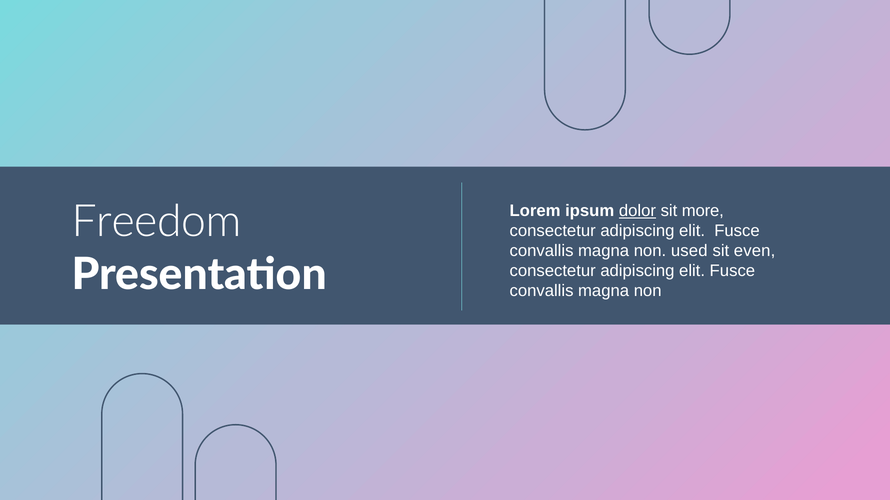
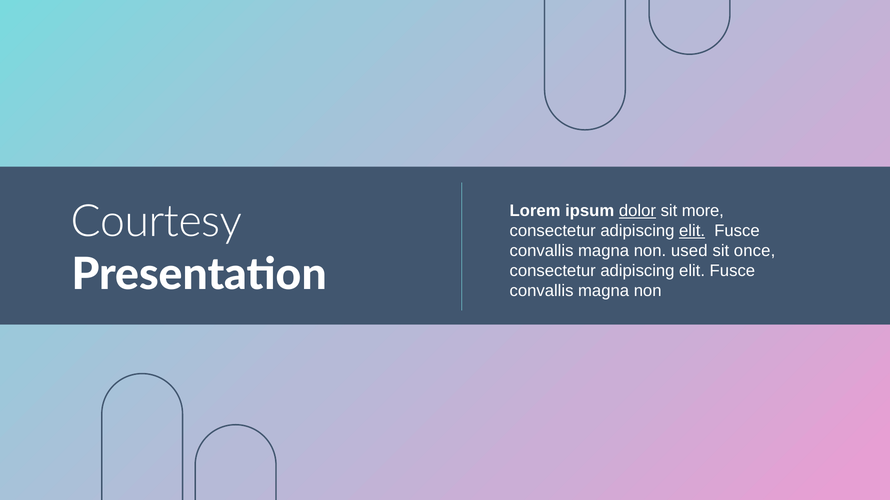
Freedom: Freedom -> Courtesy
elit at (692, 231) underline: none -> present
even: even -> once
